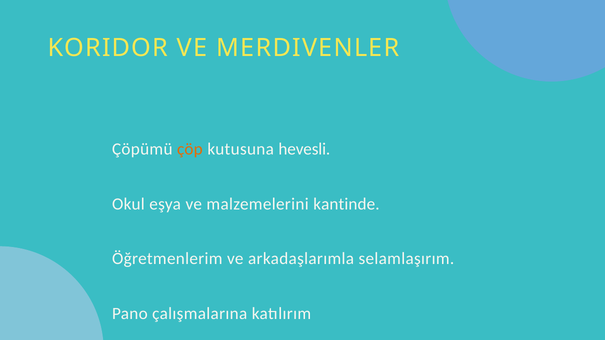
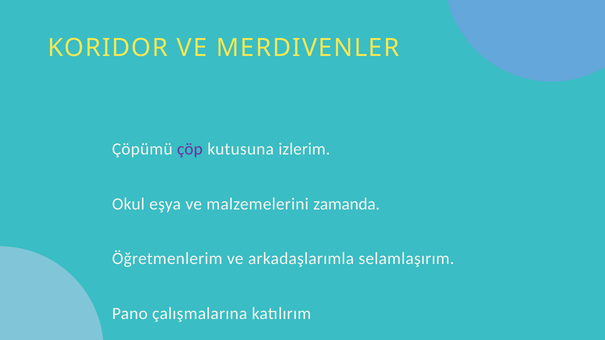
çöp colour: orange -> purple
hevesli: hevesli -> izlerim
kantinde: kantinde -> zamanda
